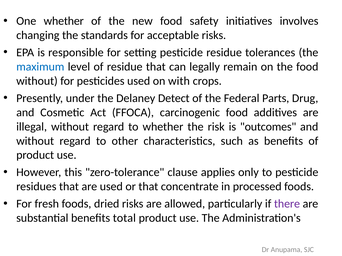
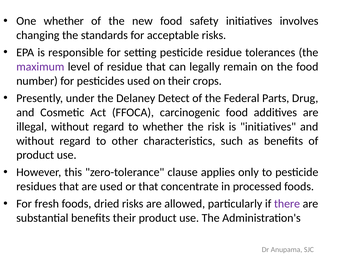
maximum colour: blue -> purple
without at (37, 81): without -> number
on with: with -> their
is outcomes: outcomes -> initiatives
benefits total: total -> their
